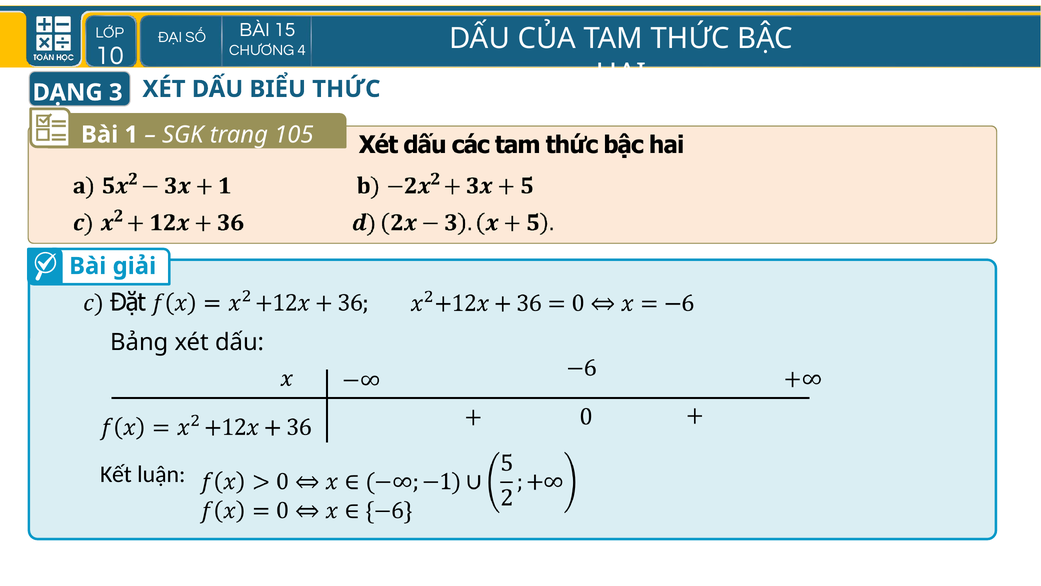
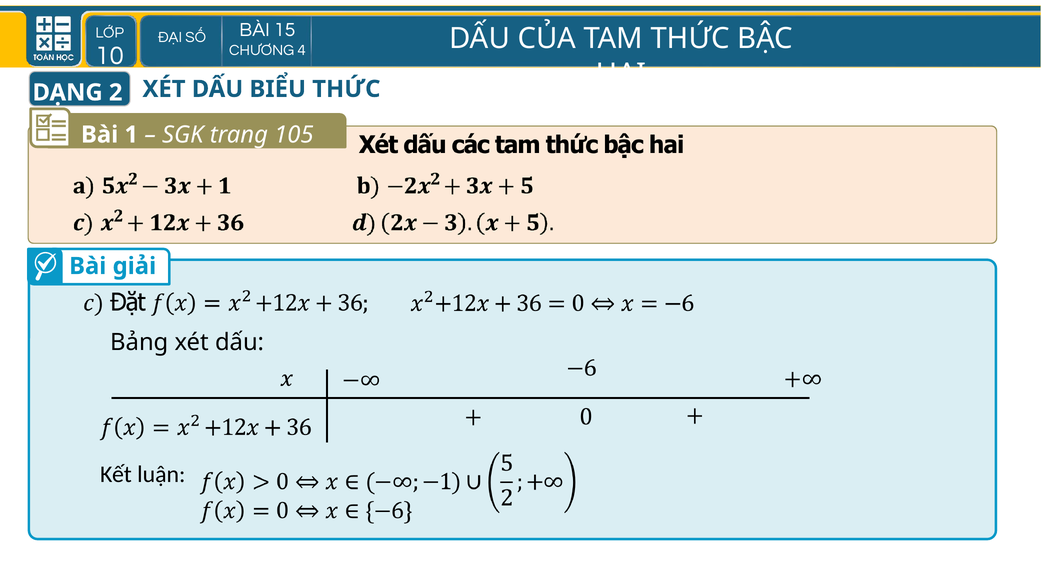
3: 3 -> 2
